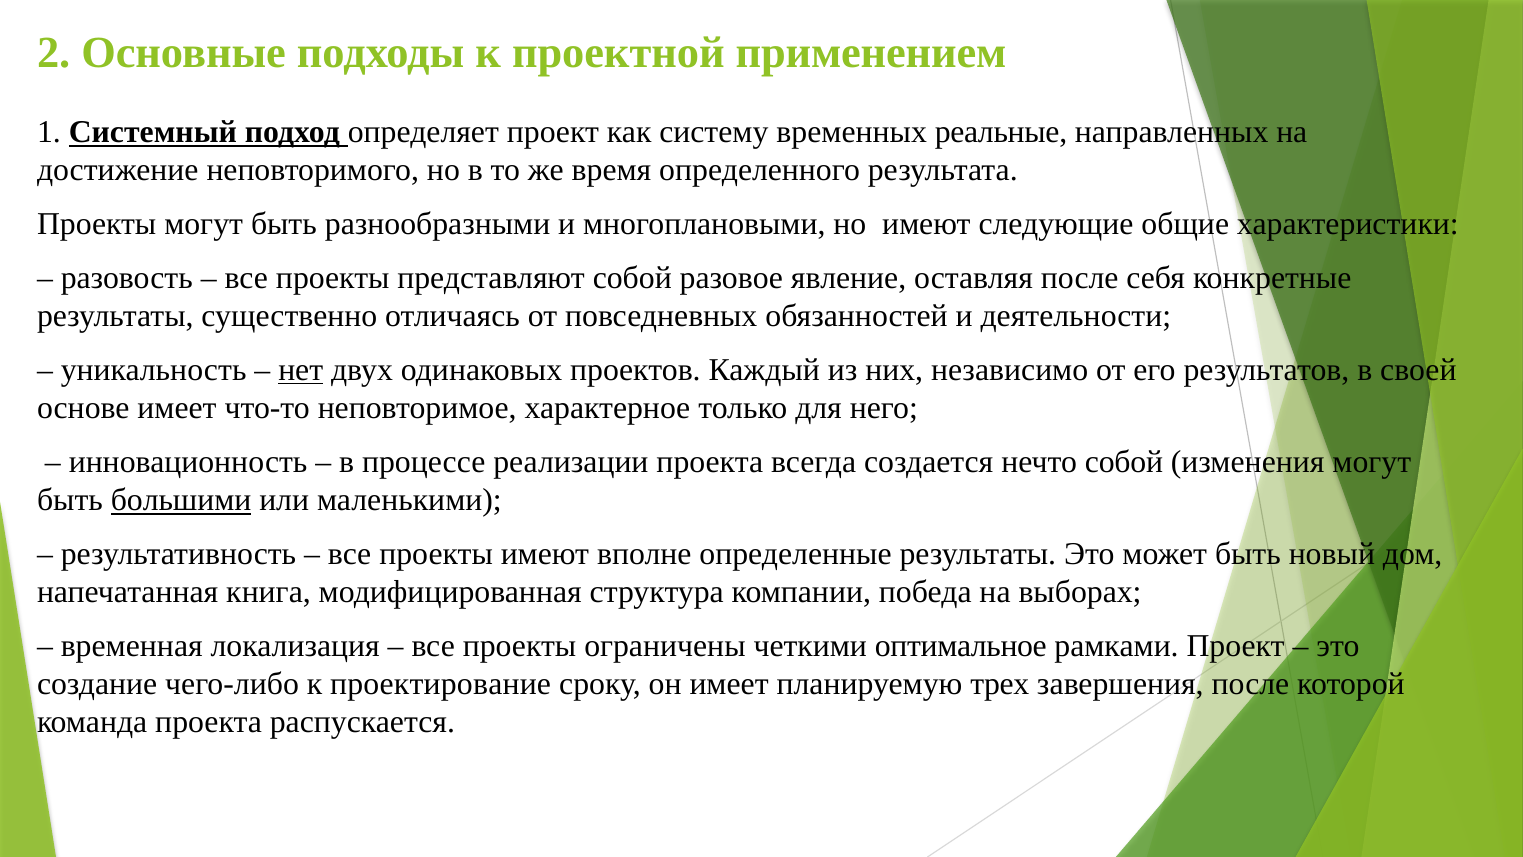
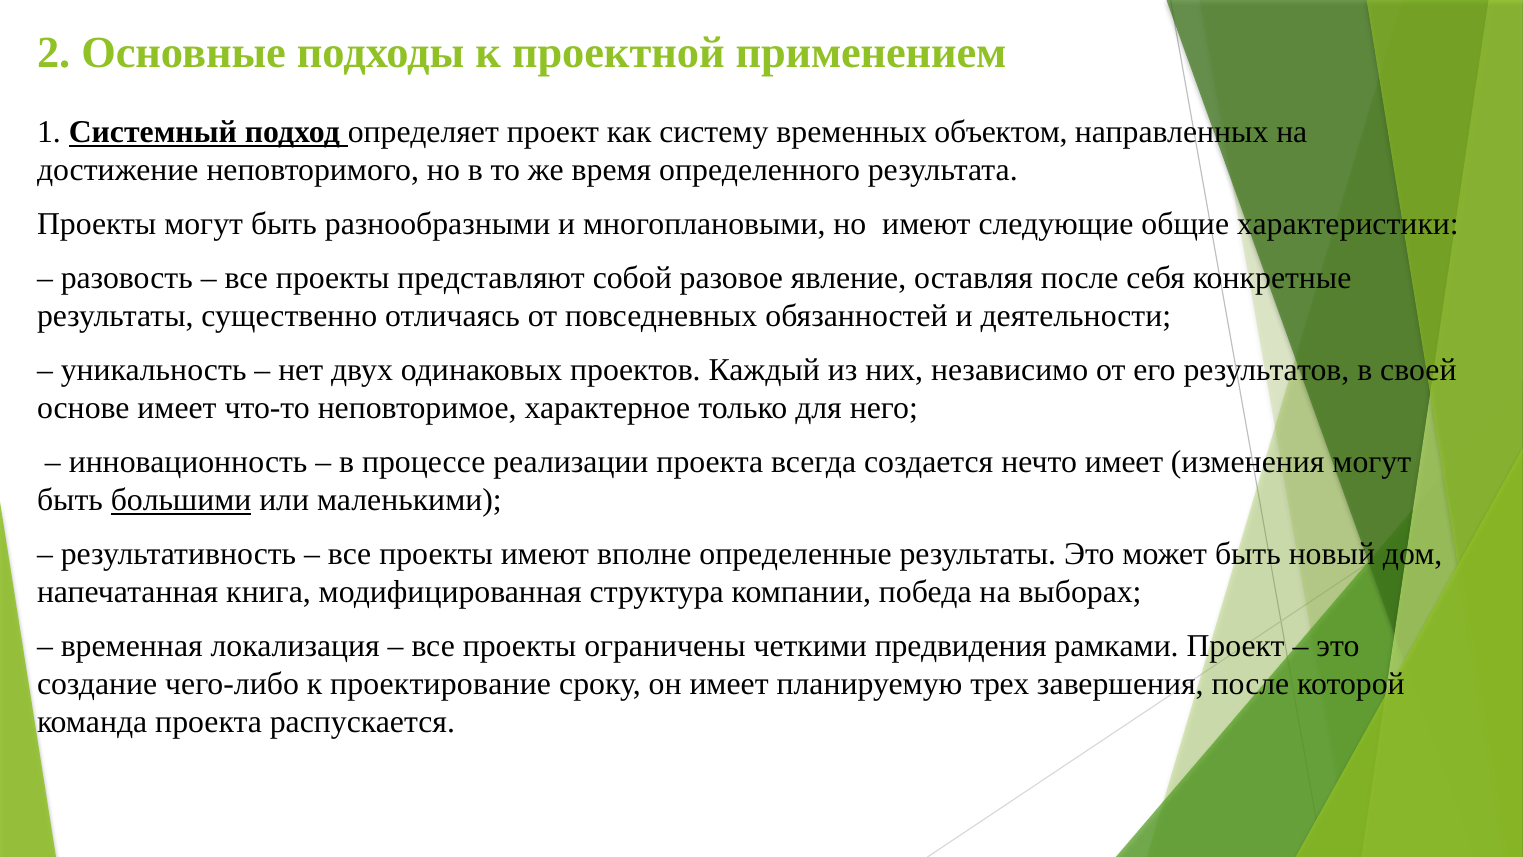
реальные: реальные -> объектом
нет underline: present -> none
нечто собой: собой -> имеет
оптимальное: оптимальное -> предвидения
